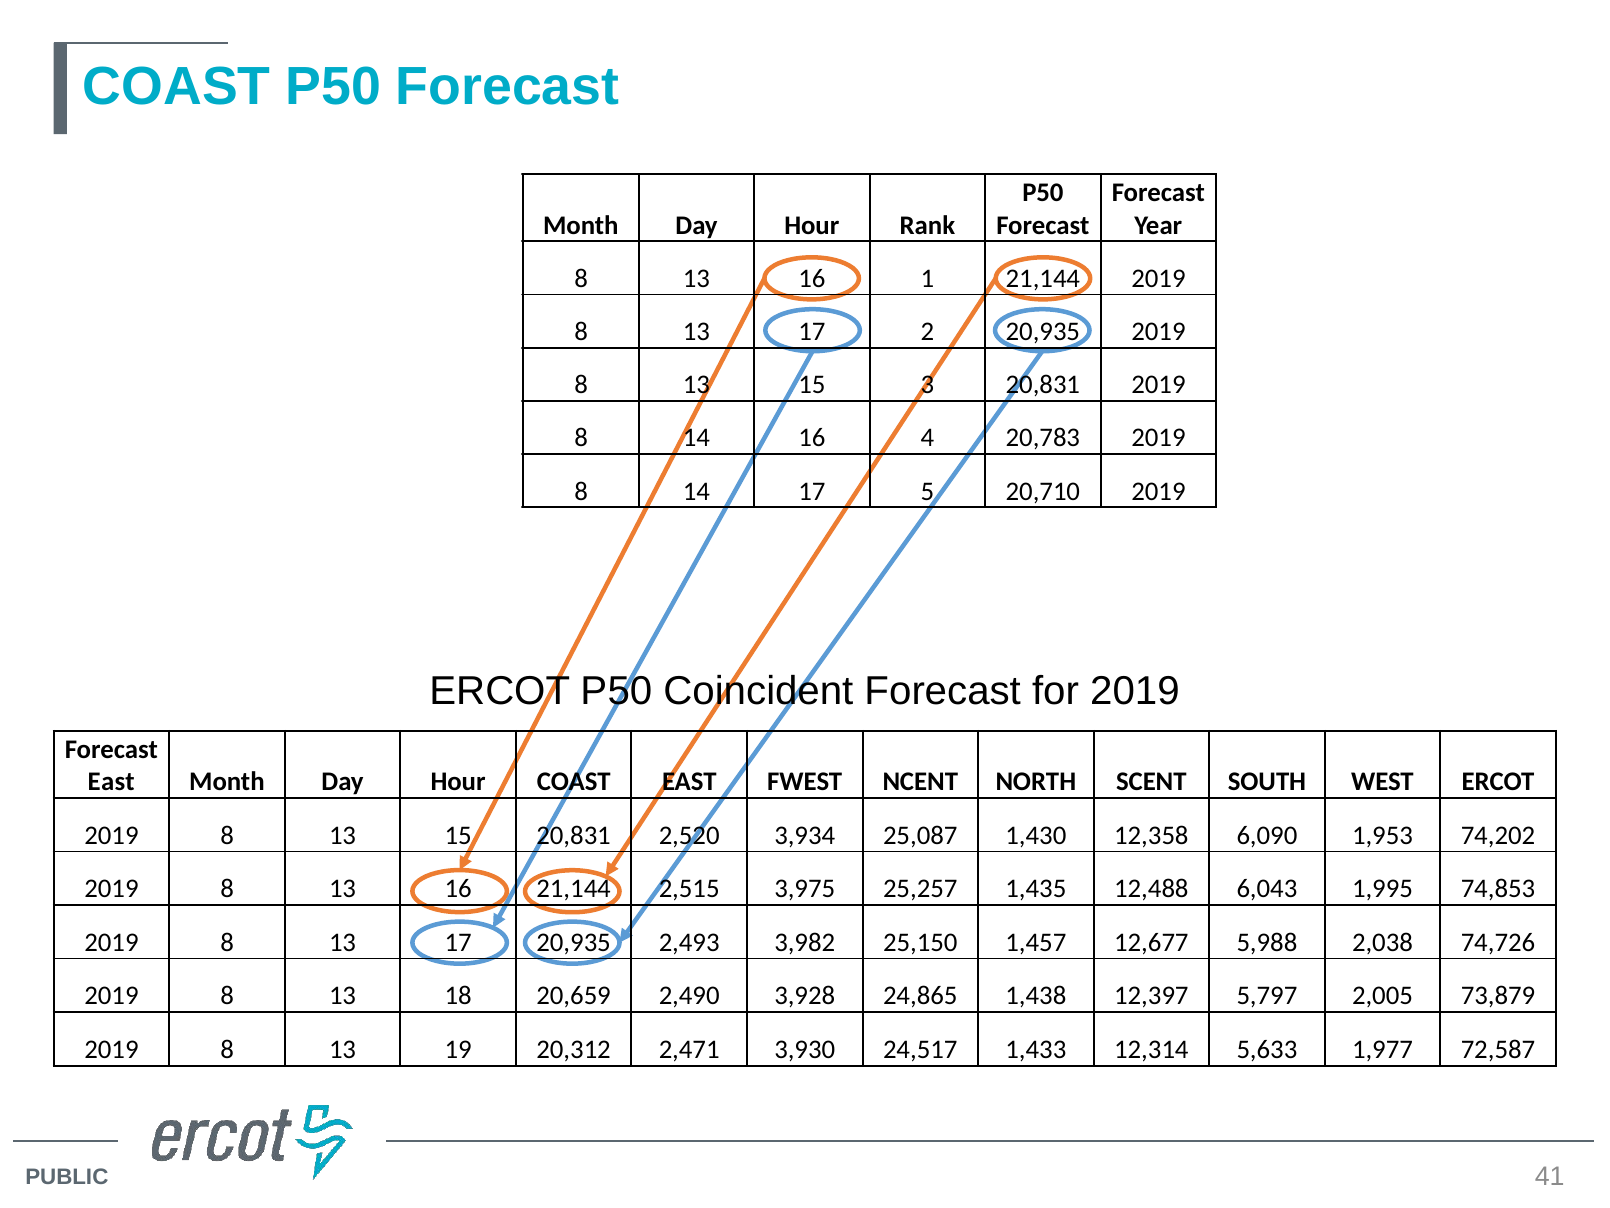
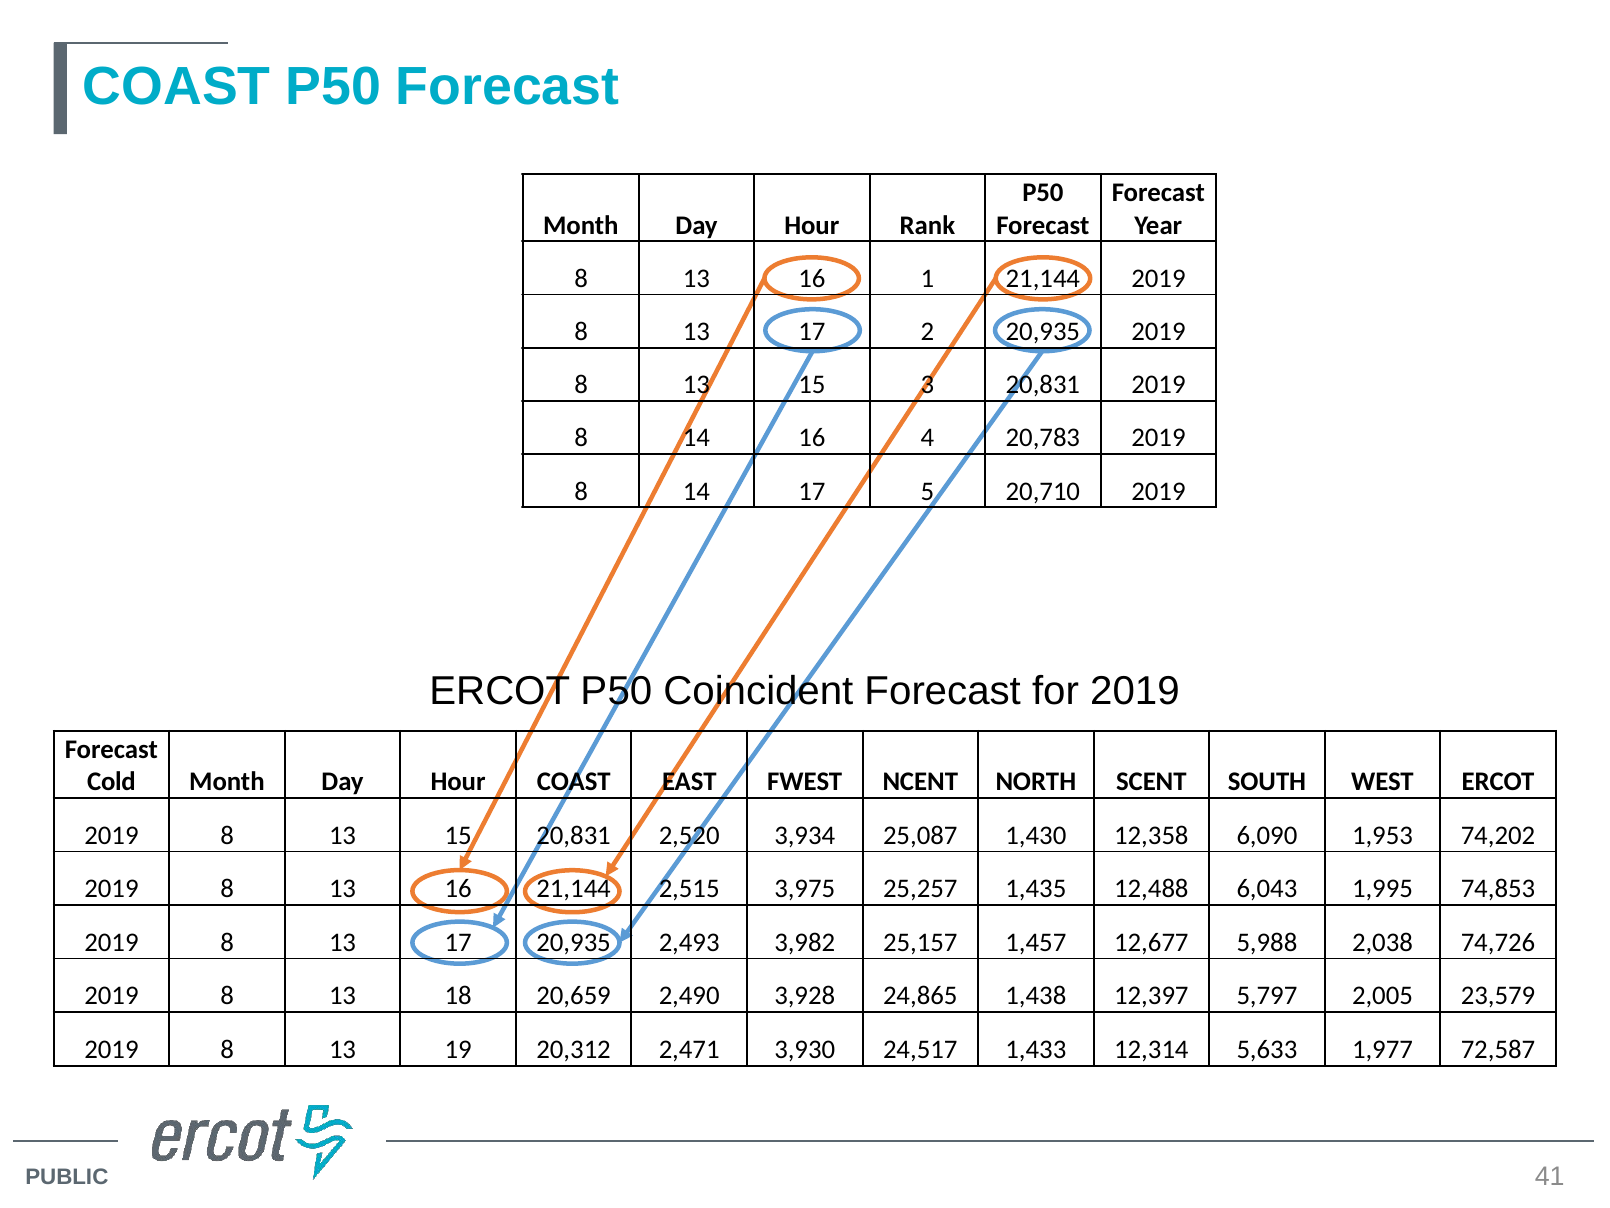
East at (111, 782): East -> Cold
25,150: 25,150 -> 25,157
73,879: 73,879 -> 23,579
